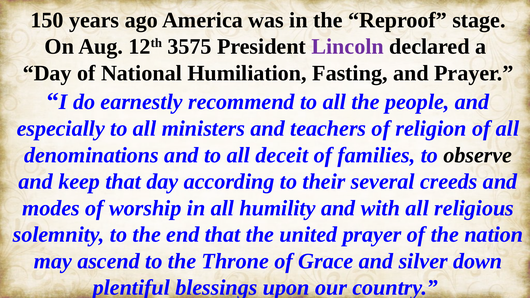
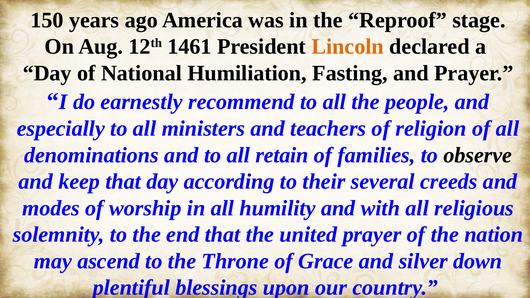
3575: 3575 -> 1461
Lincoln colour: purple -> orange
deceit: deceit -> retain
